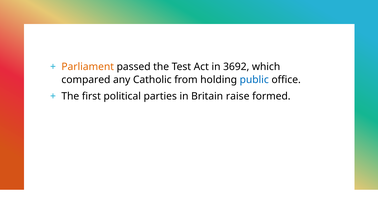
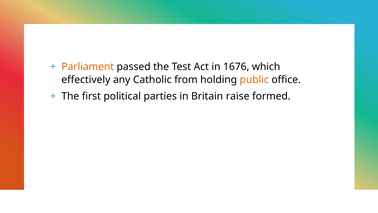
3692: 3692 -> 1676
compared: compared -> effectively
public colour: blue -> orange
